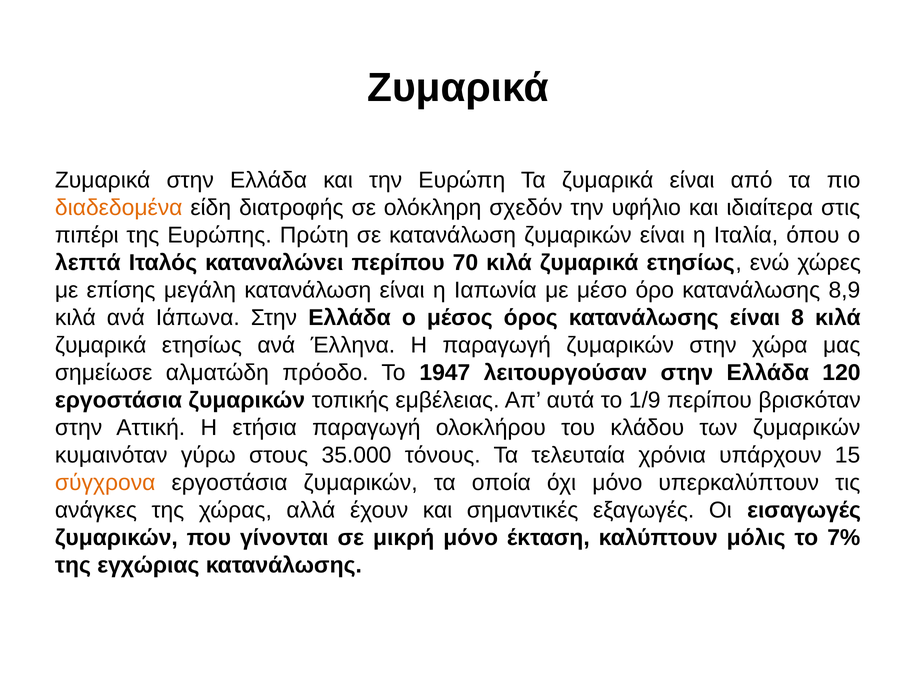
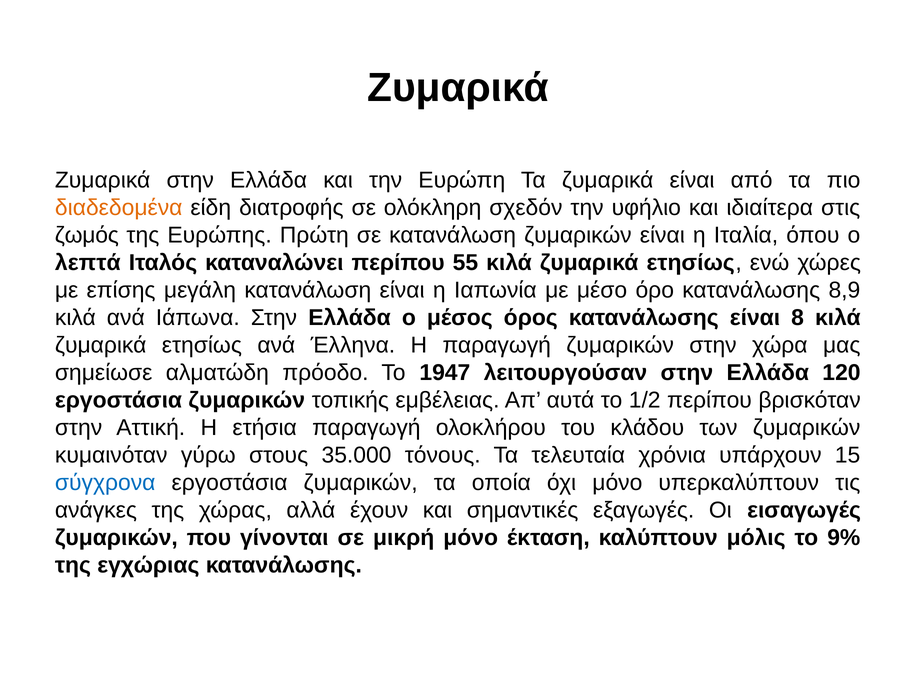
πιπέρι: πιπέρι -> ζωμός
70: 70 -> 55
1/9: 1/9 -> 1/2
σύγχρονα colour: orange -> blue
7%: 7% -> 9%
